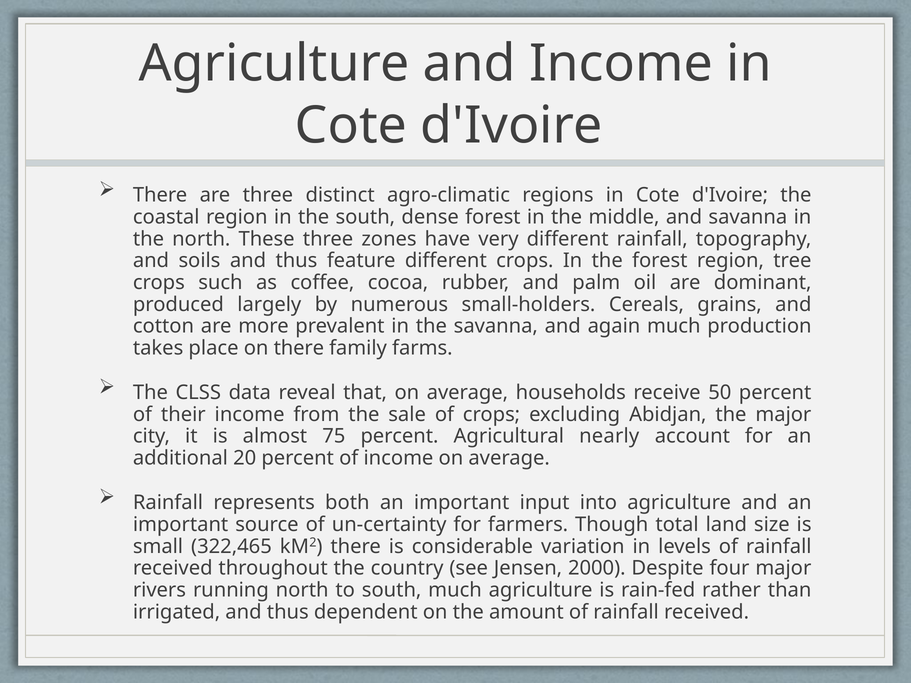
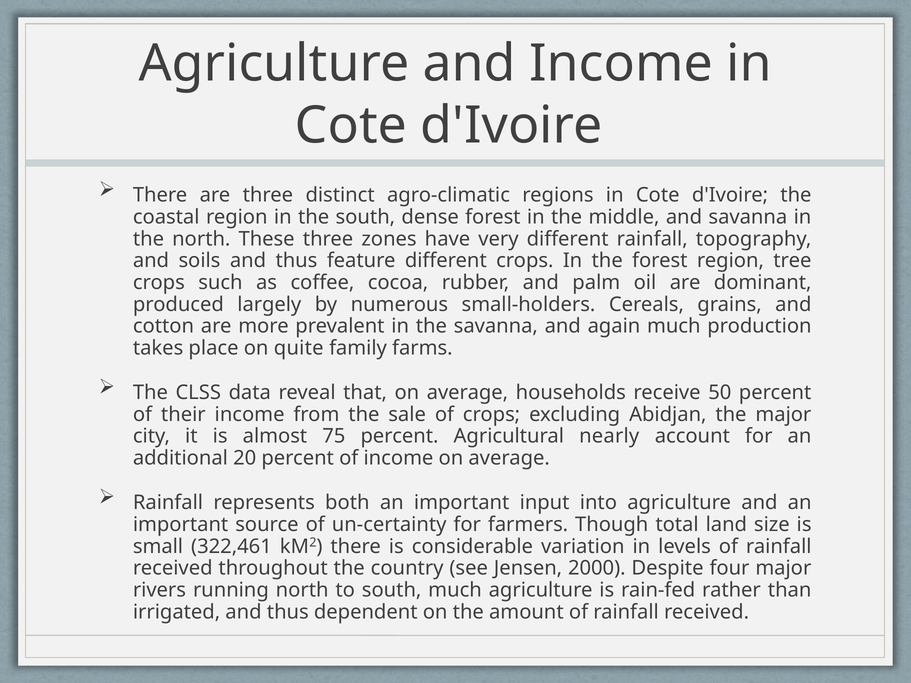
on there: there -> quite
322,465: 322,465 -> 322,461
